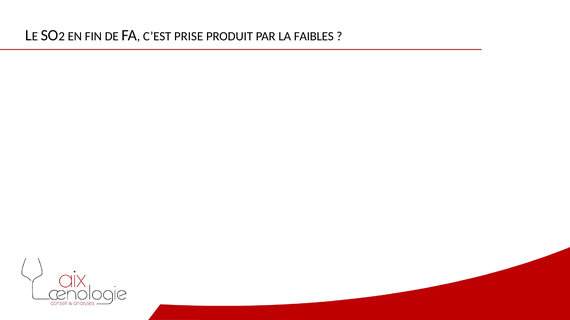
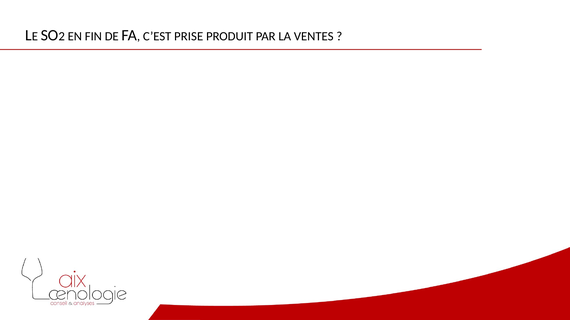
FAIBLES: FAIBLES -> VENTES
